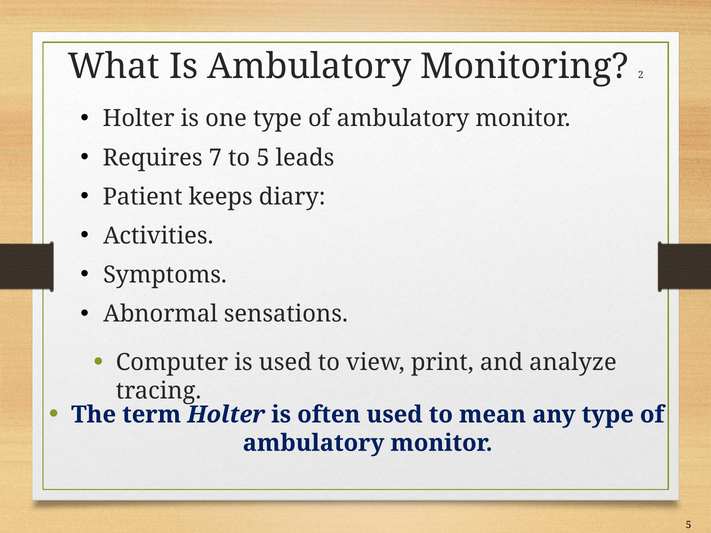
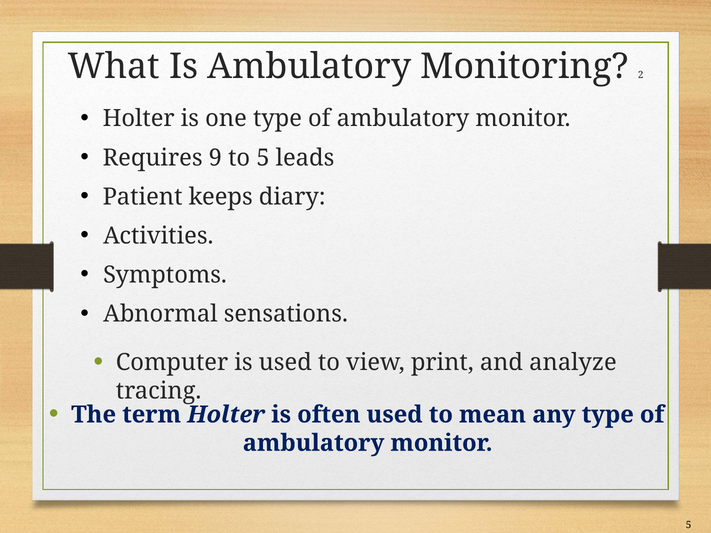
7: 7 -> 9
